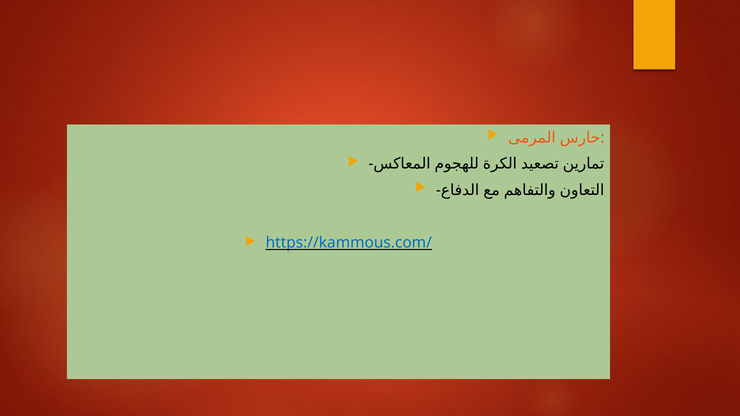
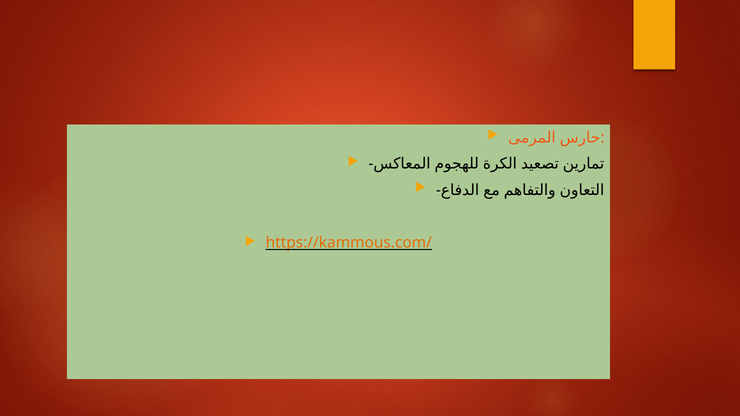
https://kammous.com/ colour: blue -> orange
